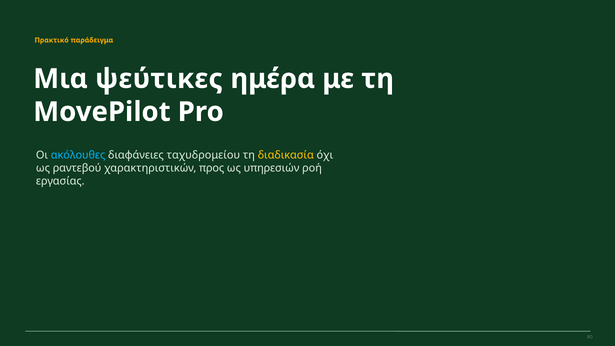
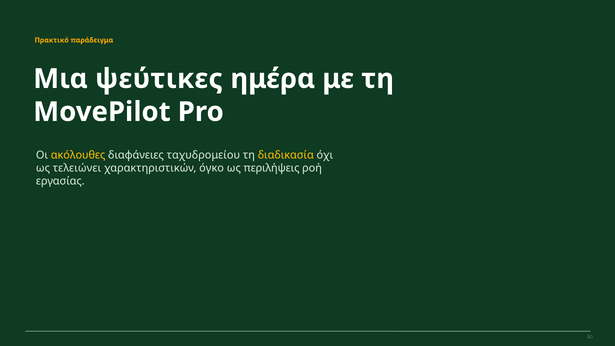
ακόλουθες colour: light blue -> yellow
ραντεβού: ραντεβού -> τελειώνει
προς: προς -> όγκο
υπηρεσιών: υπηρεσιών -> περιλήψεις
